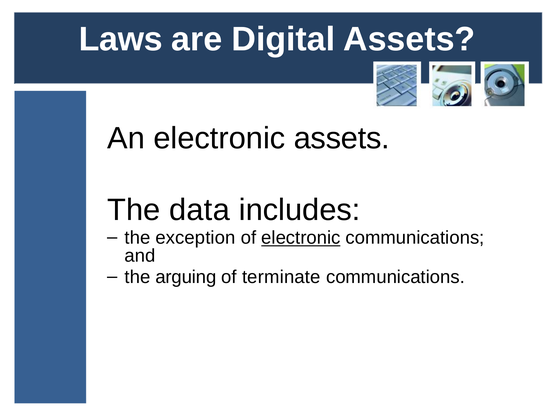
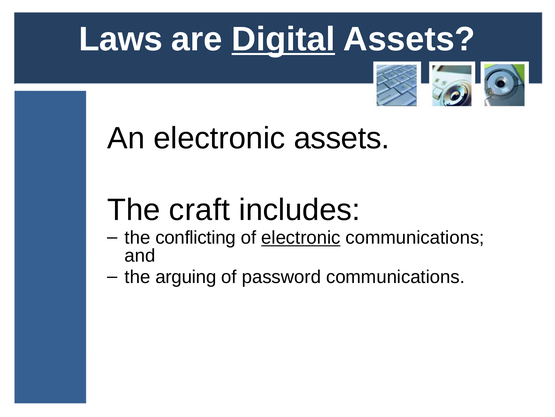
Digital underline: none -> present
data: data -> craft
exception: exception -> conflicting
terminate: terminate -> password
